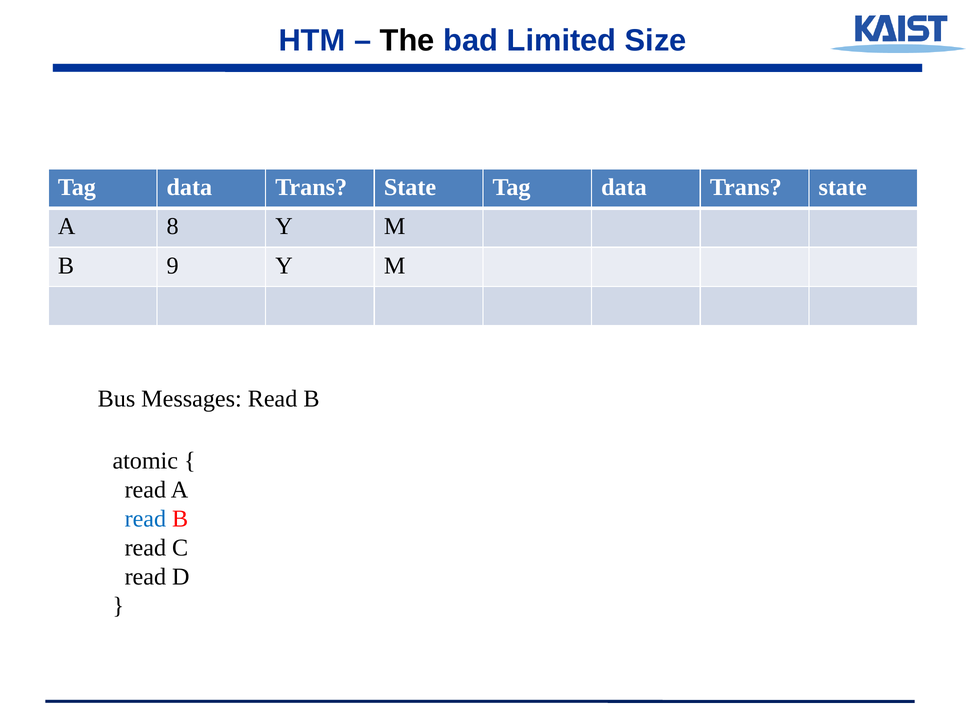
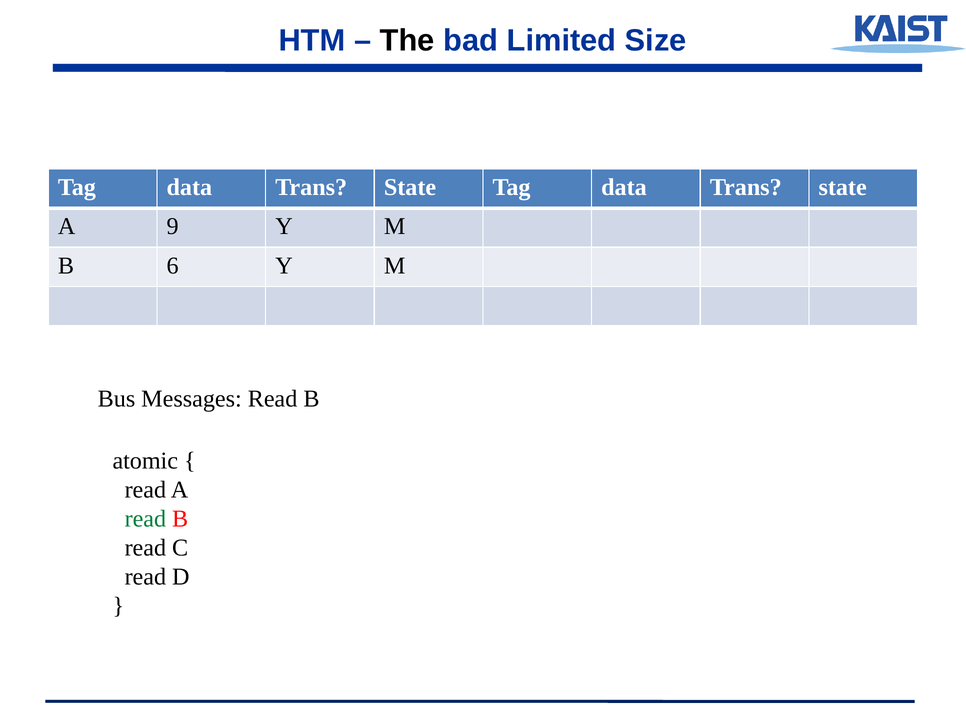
8: 8 -> 9
9: 9 -> 6
read at (145, 519) colour: blue -> green
